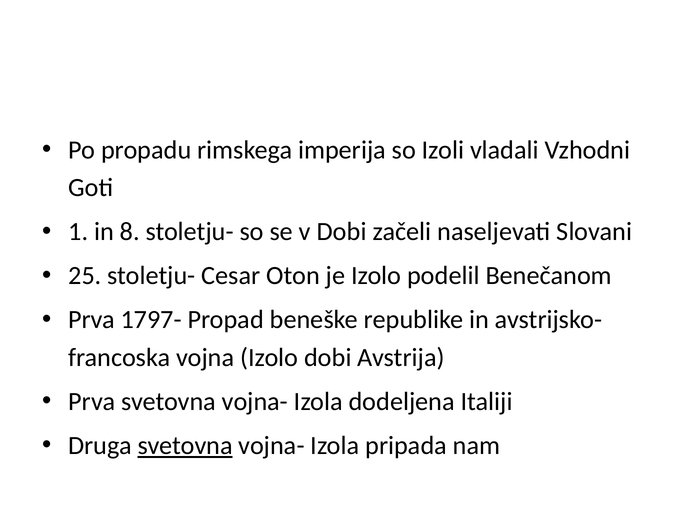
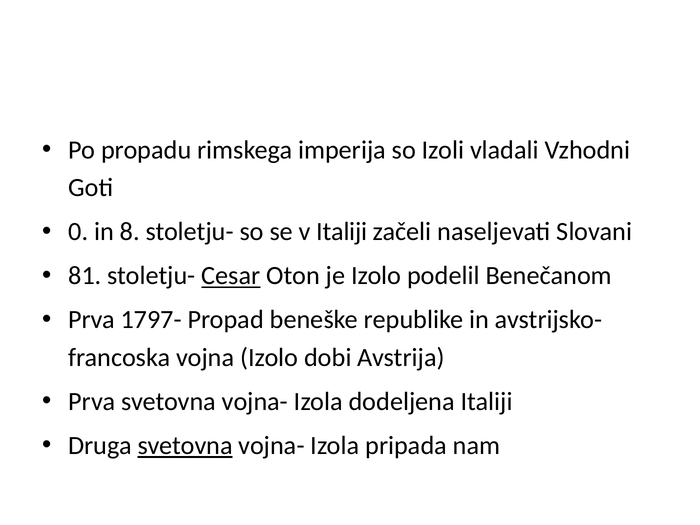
1: 1 -> 0
v Dobi: Dobi -> Italiji
25: 25 -> 81
Cesar underline: none -> present
